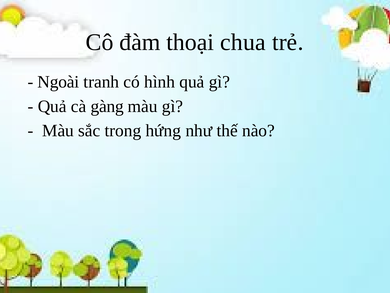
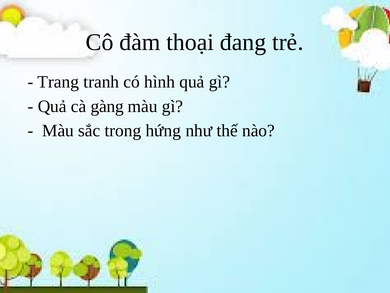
chua: chua -> đang
Ngoài: Ngoài -> Trang
